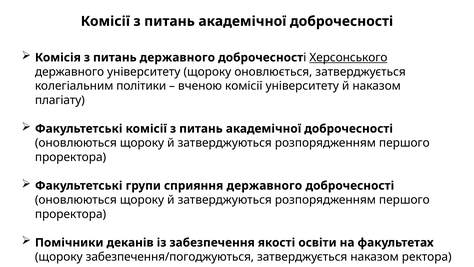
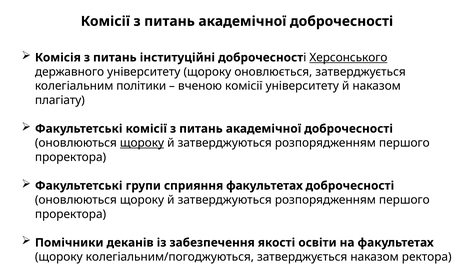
питань державного: державного -> інституційні
щороку at (142, 143) underline: none -> present
сприяння державного: державного -> факультетах
забезпечення/погоджуються: забезпечення/погоджуються -> колегіальним/погоджуються
